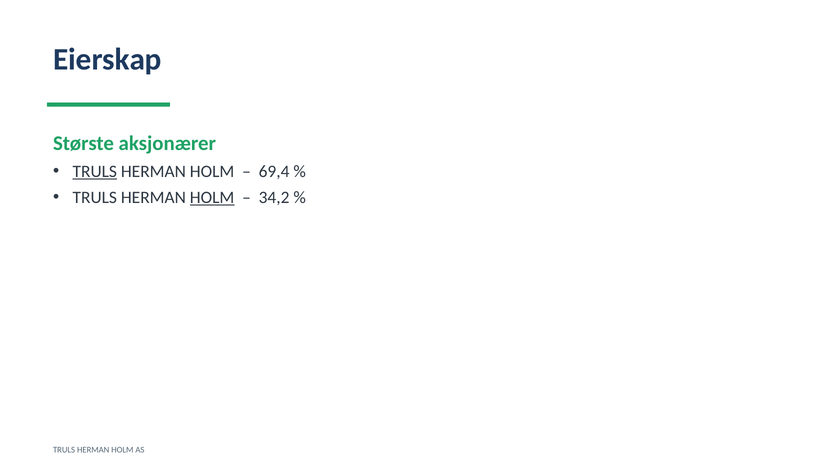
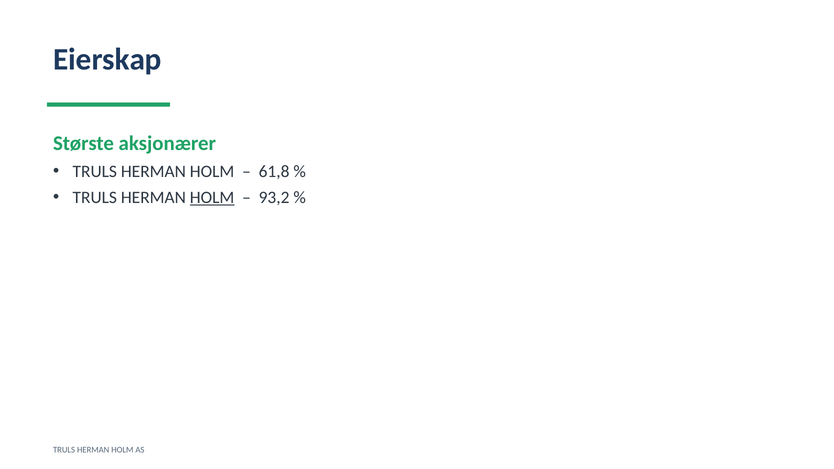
TRULS at (95, 171) underline: present -> none
69,4: 69,4 -> 61,8
34,2: 34,2 -> 93,2
